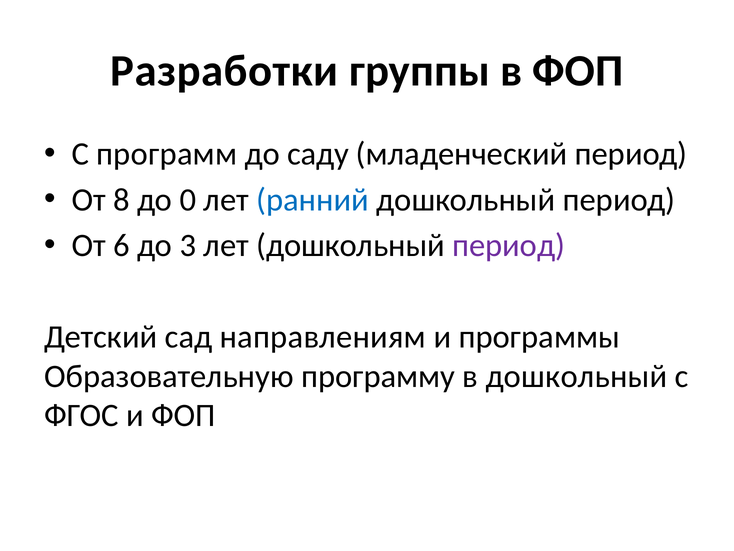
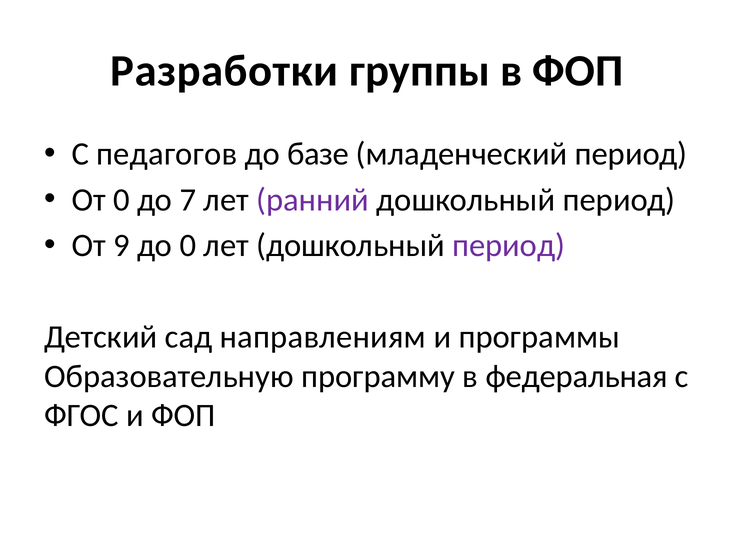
программ: программ -> педагогов
саду: саду -> базе
От 8: 8 -> 0
0: 0 -> 7
ранний colour: blue -> purple
6: 6 -> 9
до 3: 3 -> 0
в дошкольный: дошкольный -> федеральная
